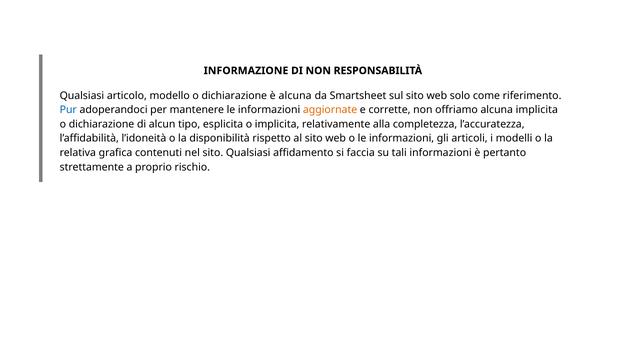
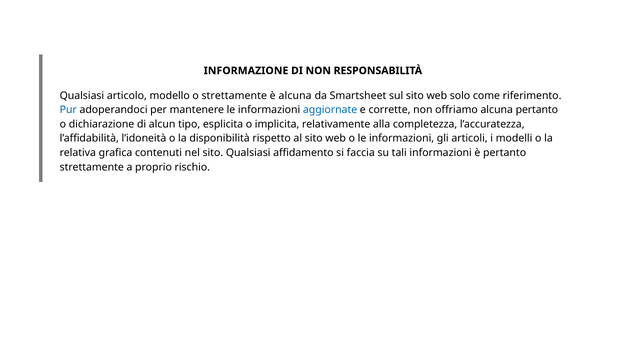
modello o dichiarazione: dichiarazione -> strettamente
aggiornate colour: orange -> blue
alcuna implicita: implicita -> pertanto
